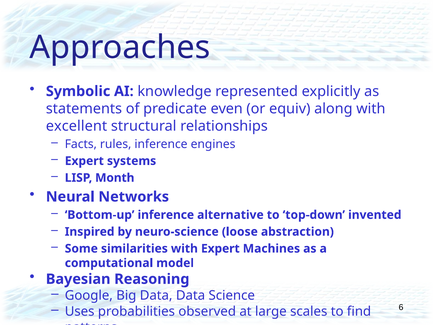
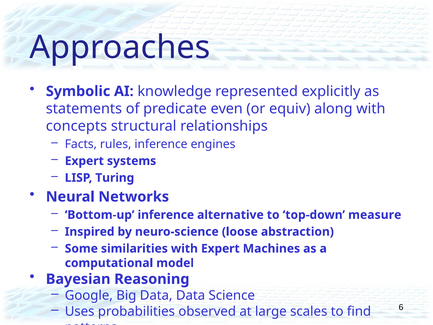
excellent: excellent -> concepts
Month: Month -> Turing
invented: invented -> measure
